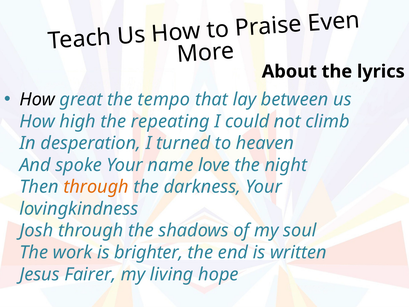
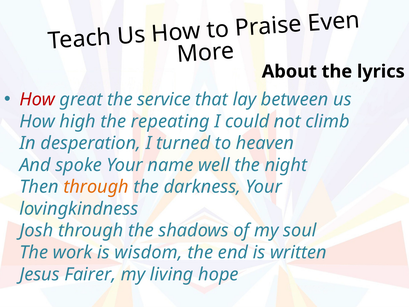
How at (37, 99) colour: black -> red
tempo: tempo -> service
love: love -> well
brighter: brighter -> wisdom
